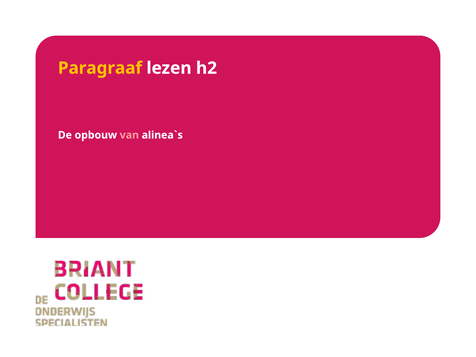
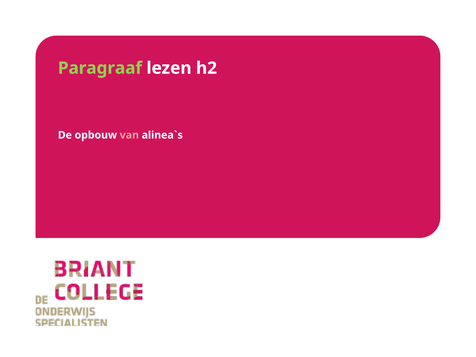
Paragraaf colour: yellow -> light green
